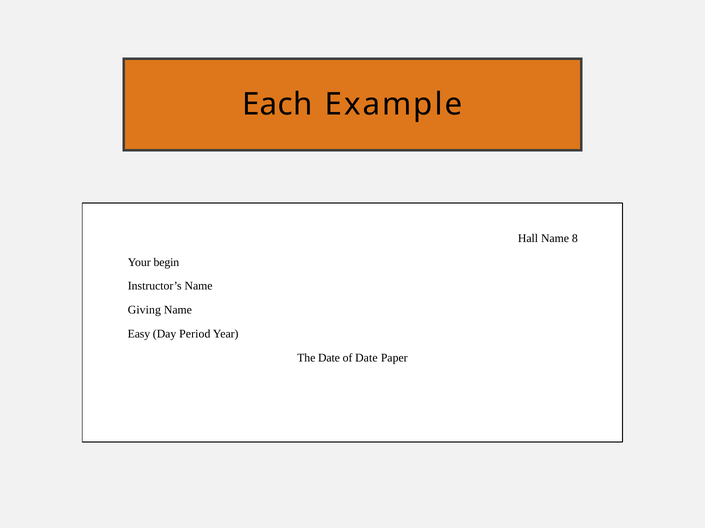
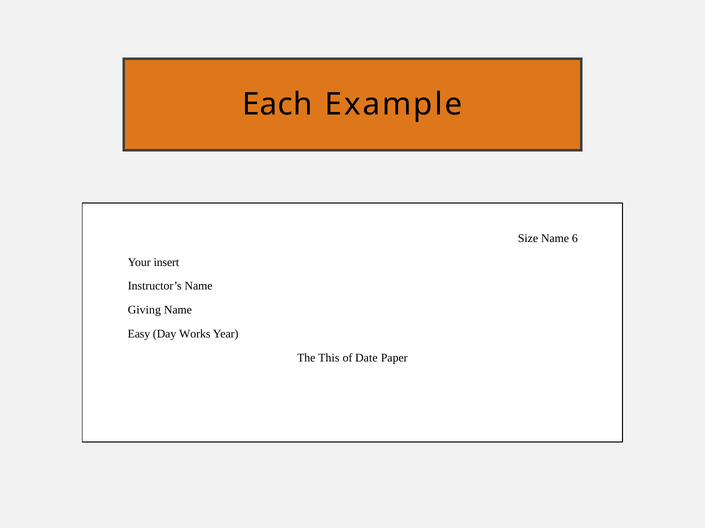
Hall: Hall -> Size
8: 8 -> 6
begin: begin -> insert
Period: Period -> Works
The Date: Date -> This
